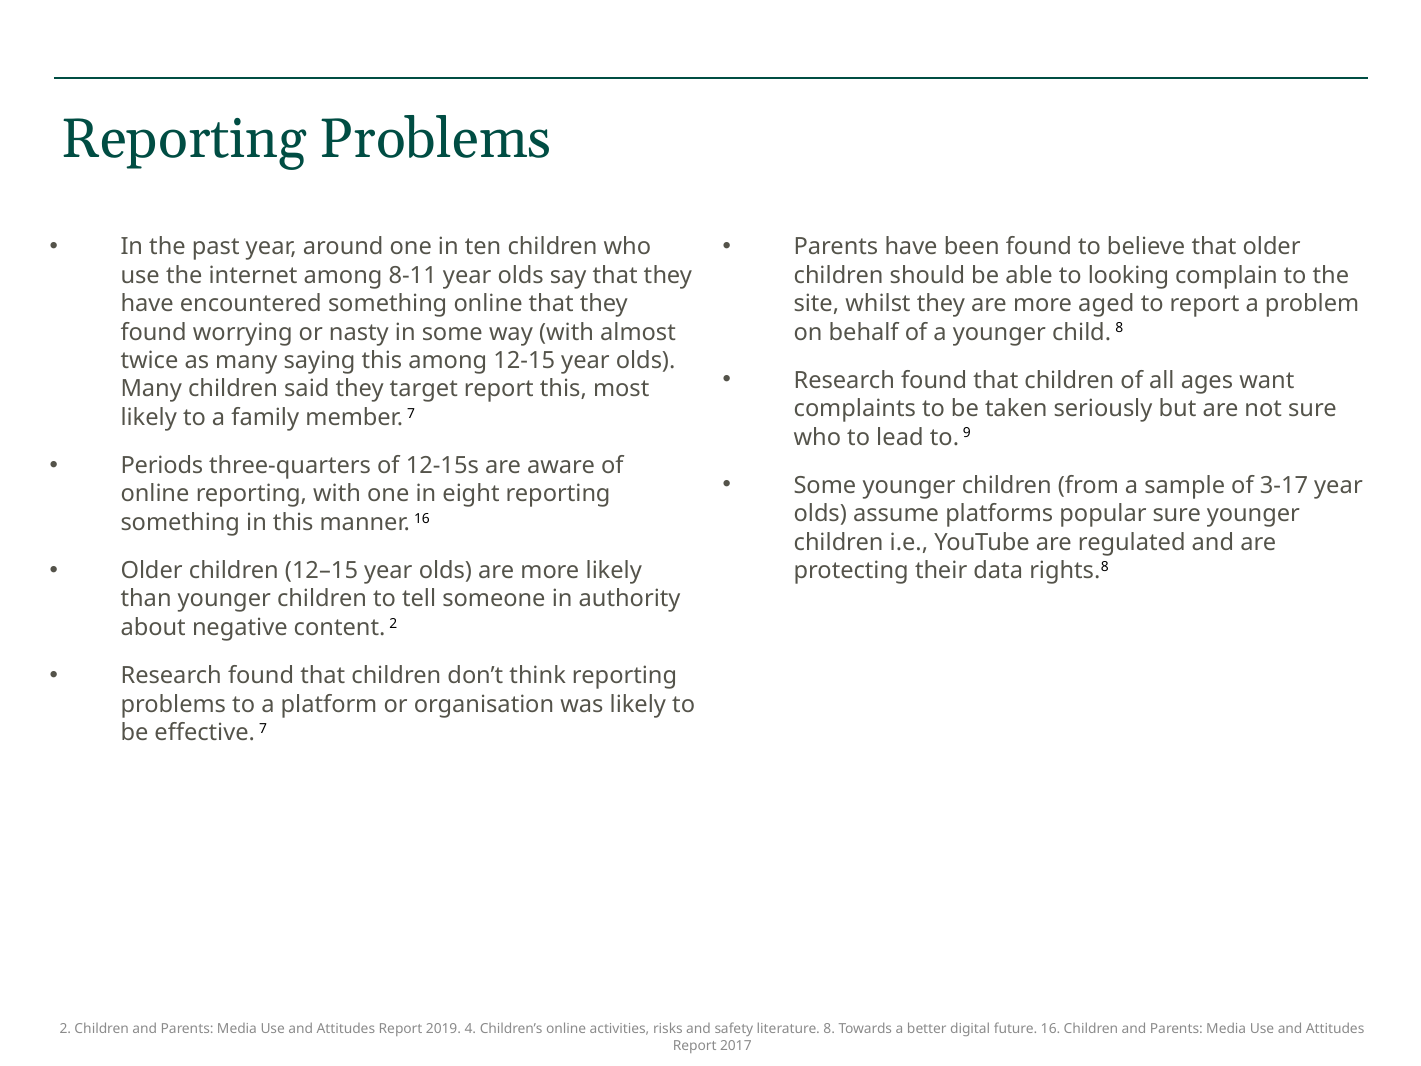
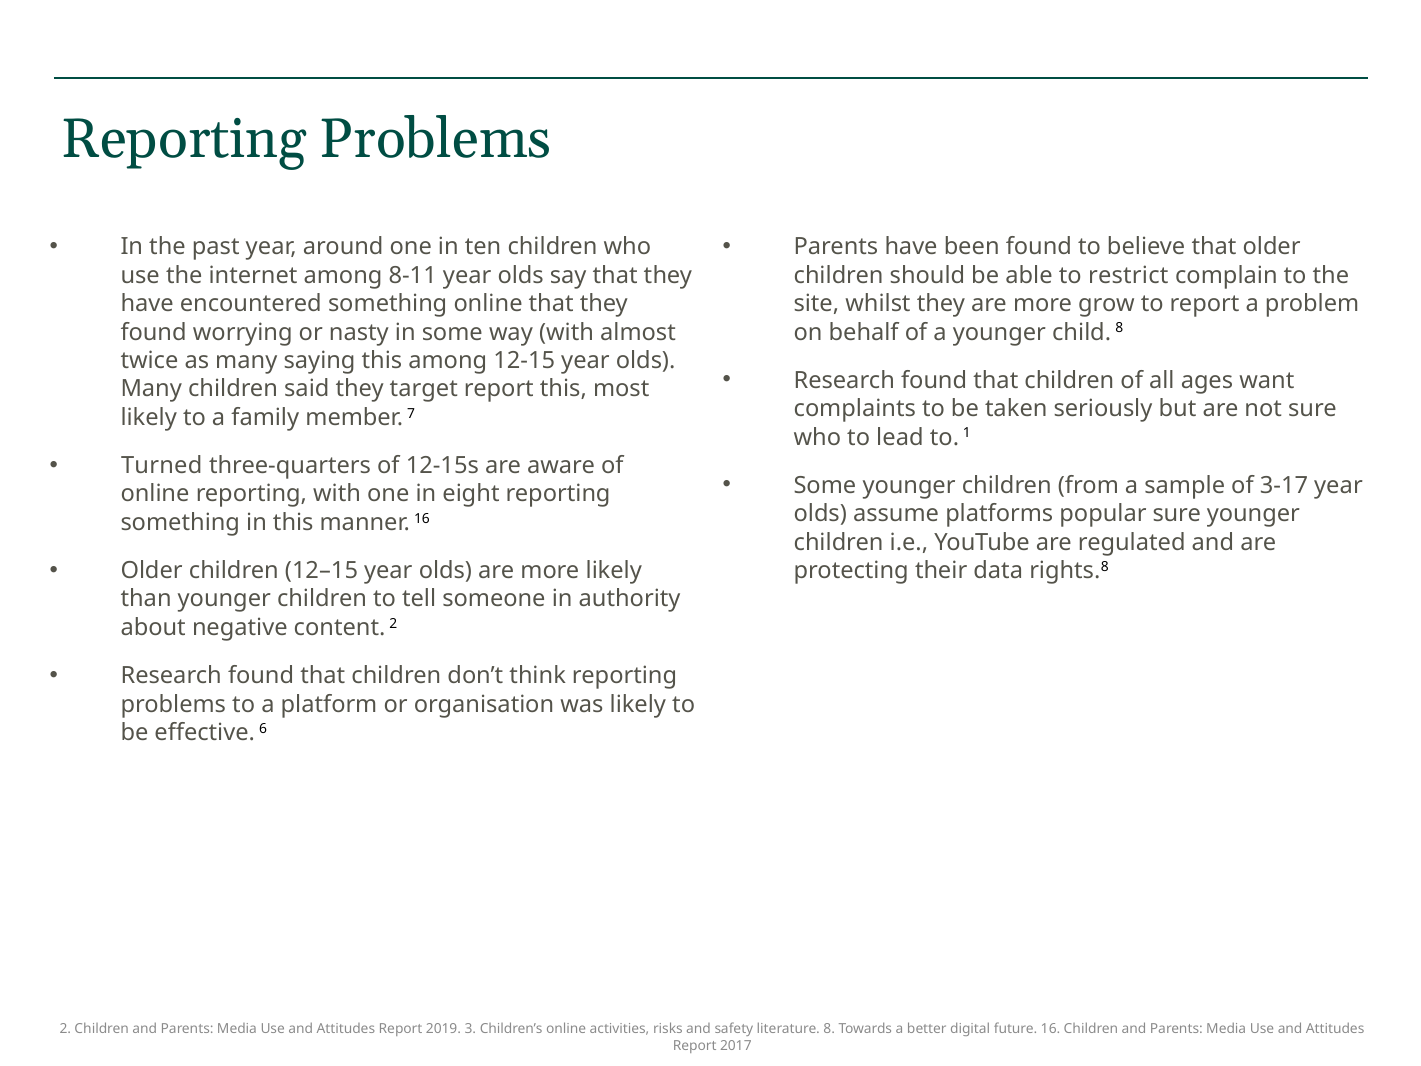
looking: looking -> restrict
aged: aged -> grow
9: 9 -> 1
Periods: Periods -> Turned
effective 7: 7 -> 6
4: 4 -> 3
